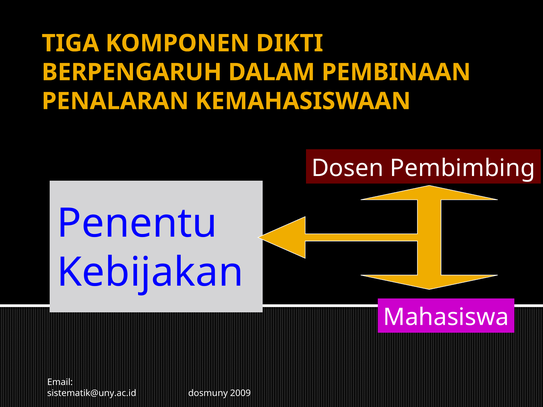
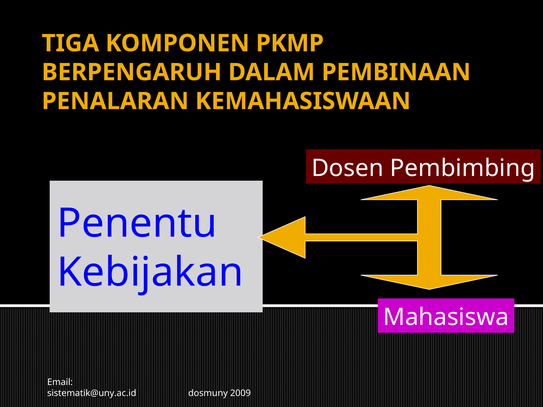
DIKTI: DIKTI -> PKMP
